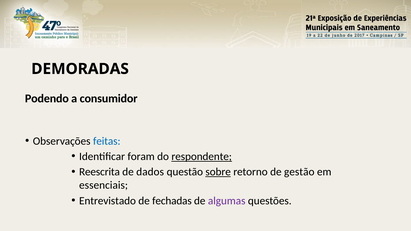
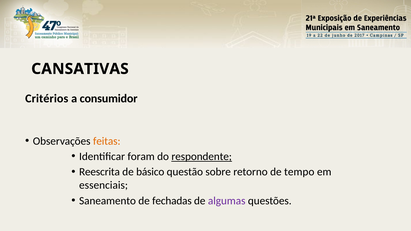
DEMORADAS: DEMORADAS -> CANSATIVAS
Podendo: Podendo -> Critérios
feitas colour: blue -> orange
dados: dados -> básico
sobre underline: present -> none
gestão: gestão -> tempo
Entrevistado: Entrevistado -> Saneamento
